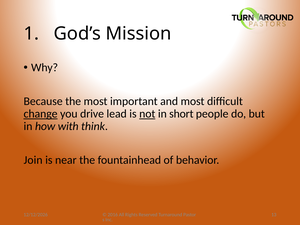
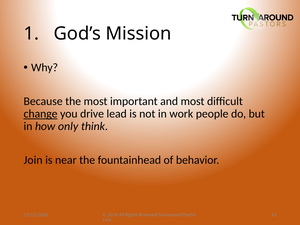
not underline: present -> none
short: short -> work
with: with -> only
